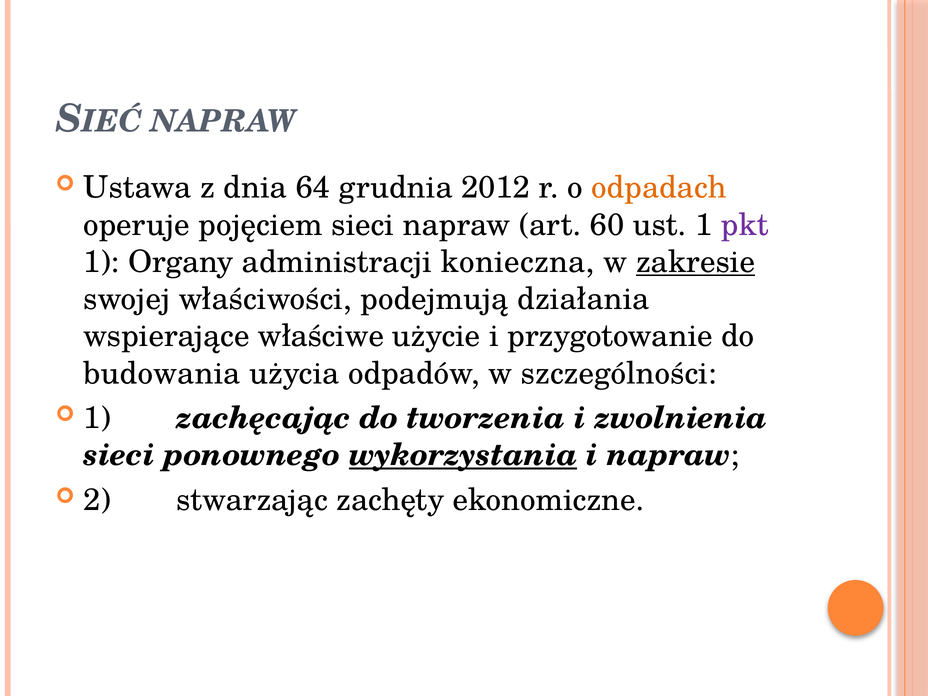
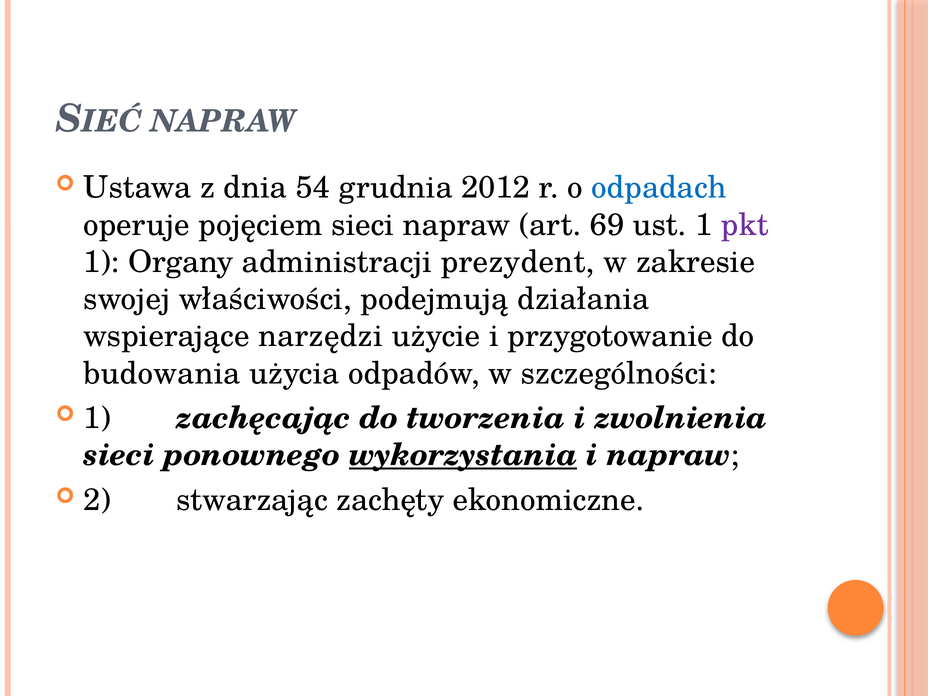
64: 64 -> 54
odpadach colour: orange -> blue
60: 60 -> 69
konieczna: konieczna -> prezydent
zakresie underline: present -> none
właściwe: właściwe -> narzędzi
